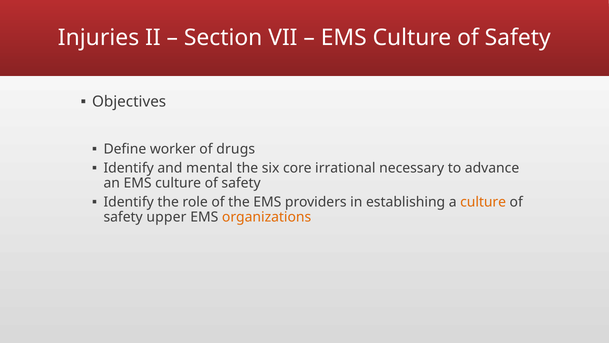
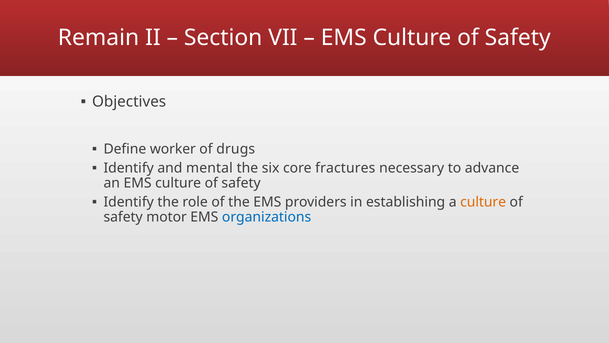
Injuries: Injuries -> Remain
irrational: irrational -> fractures
upper: upper -> motor
organizations colour: orange -> blue
